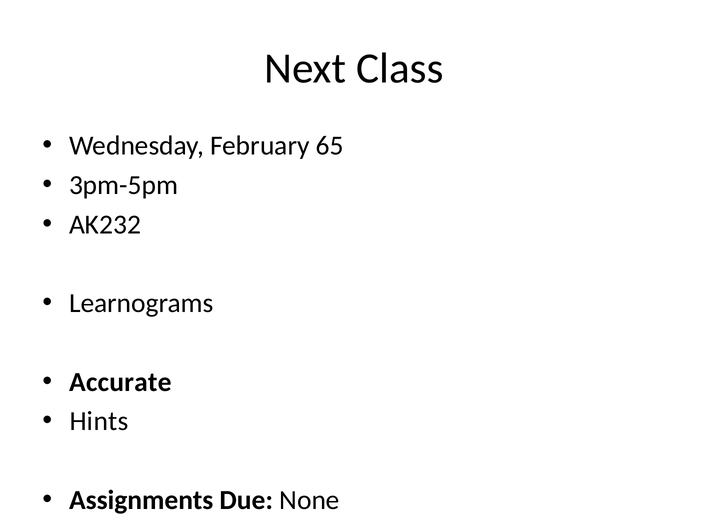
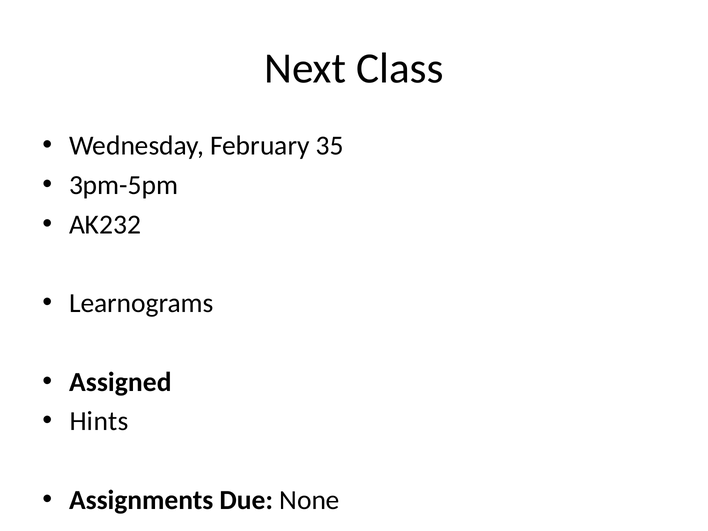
65: 65 -> 35
Accurate: Accurate -> Assigned
